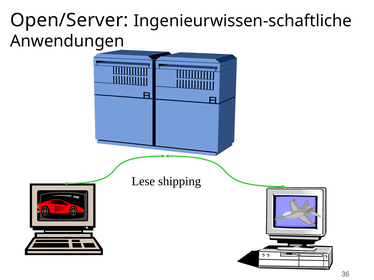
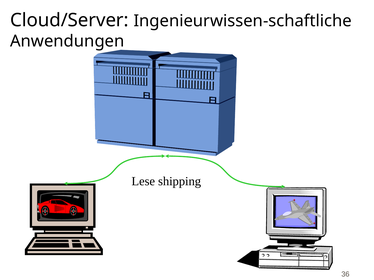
Open/Server: Open/Server -> Cloud/Server
